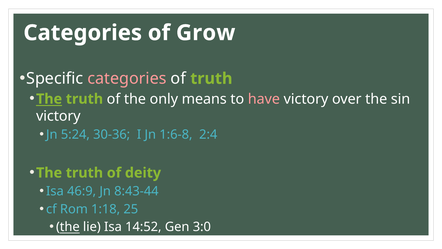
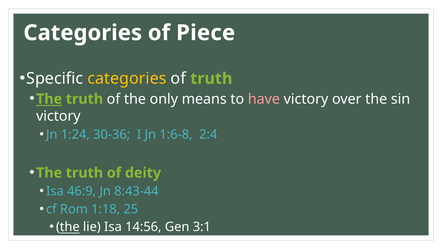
Grow: Grow -> Piece
categories at (127, 78) colour: pink -> yellow
5:24: 5:24 -> 1:24
14:52: 14:52 -> 14:56
3:0: 3:0 -> 3:1
